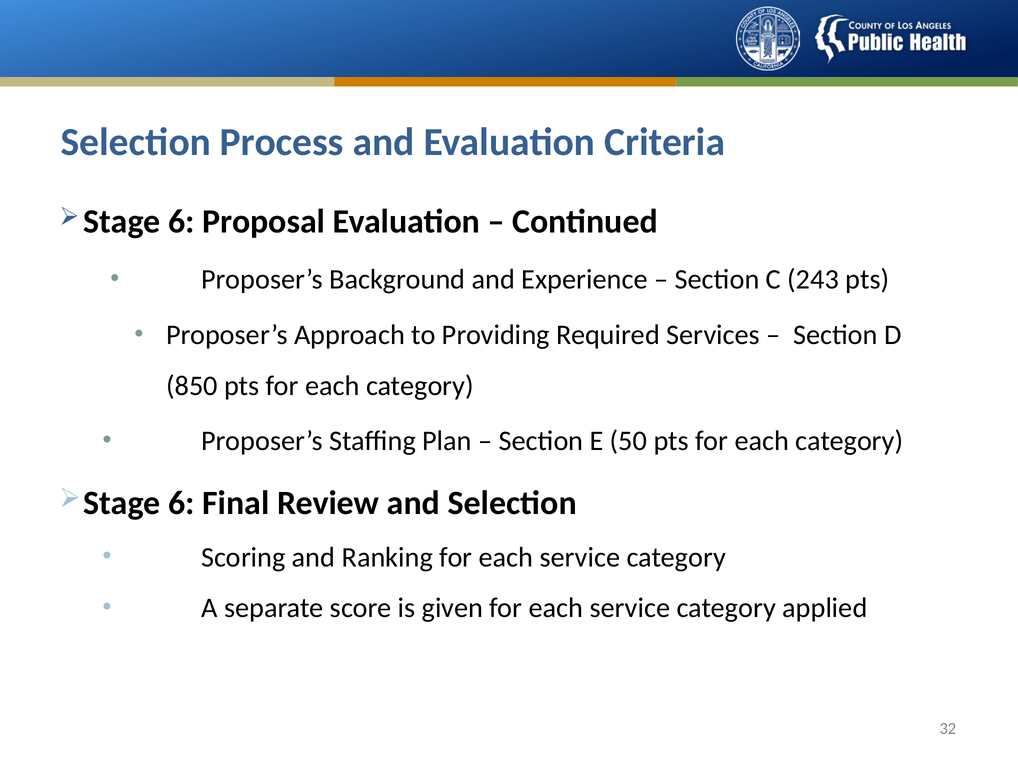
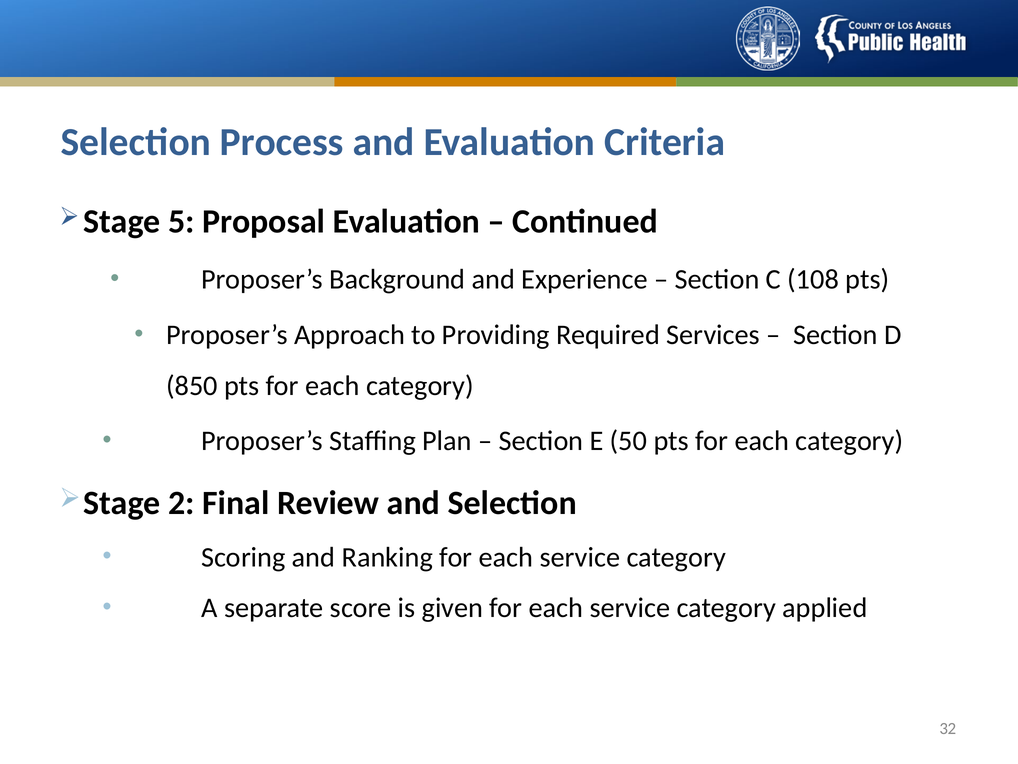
6 at (181, 221): 6 -> 5
243: 243 -> 108
6 at (181, 503): 6 -> 2
